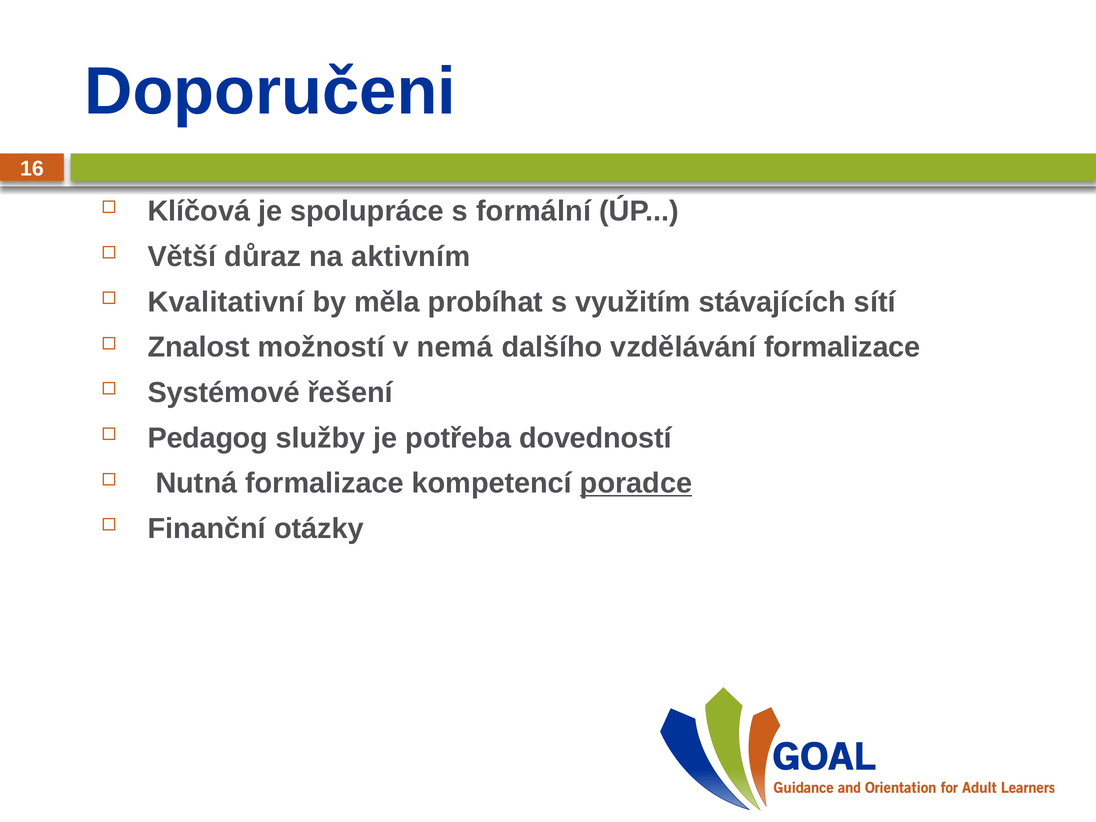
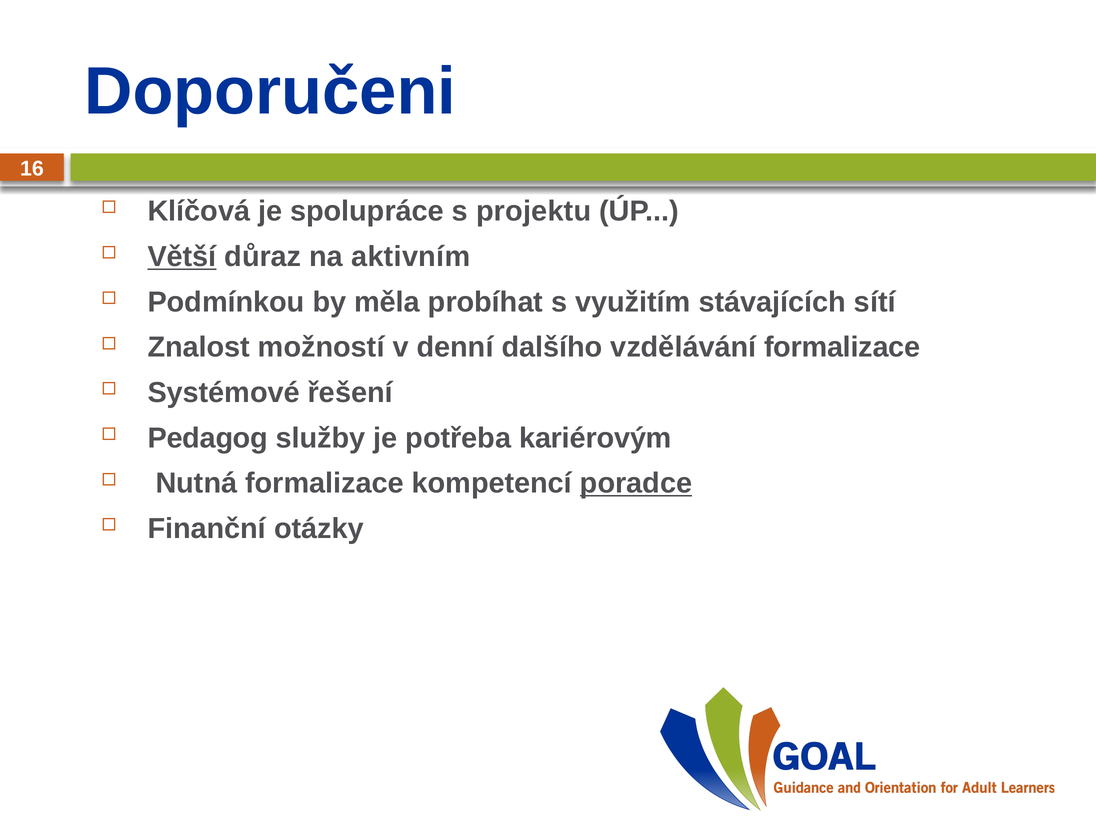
formální: formální -> projektu
Větší underline: none -> present
Kvalitativní: Kvalitativní -> Podmínkou
nemá: nemá -> denní
dovedností: dovedností -> kariérovým
